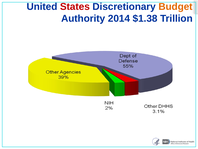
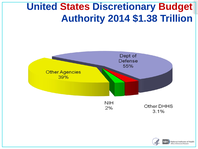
Budget colour: orange -> red
